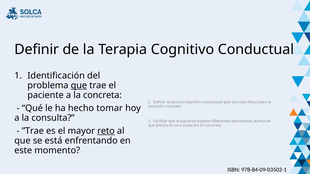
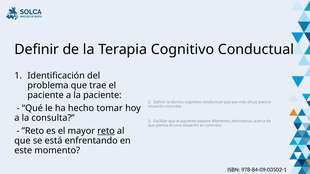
que at (79, 86) underline: present -> none
la concreta: concreta -> paciente
”Trae: ”Trae -> ”Reto
